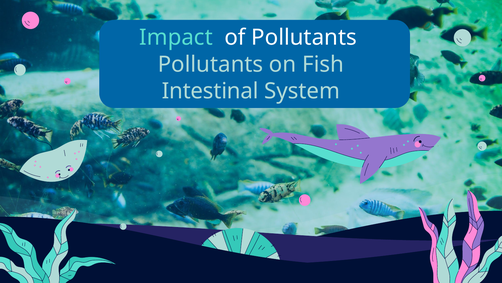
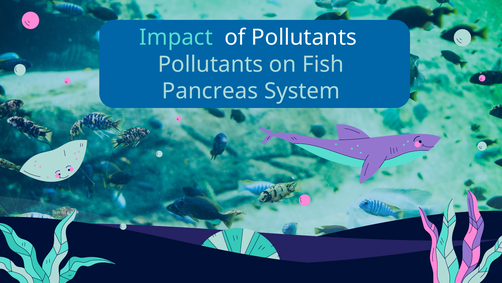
Intestinal: Intestinal -> Pancreas
